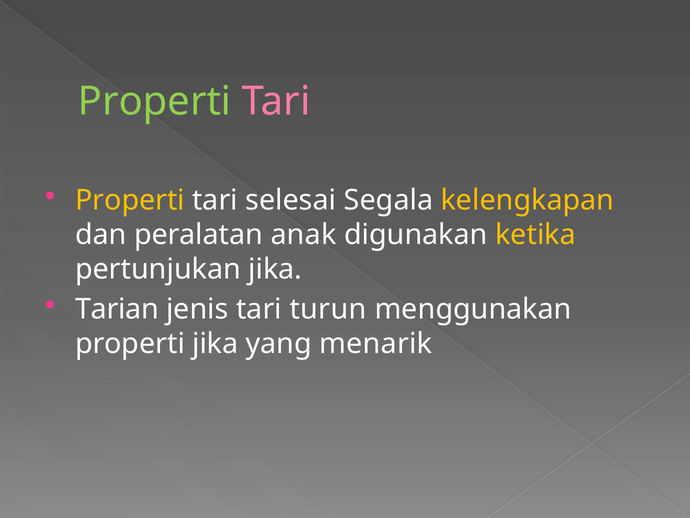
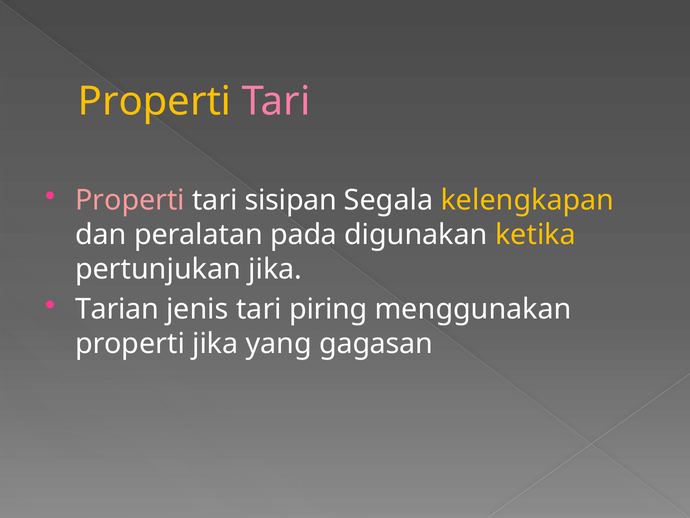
Properti at (155, 101) colour: light green -> yellow
Properti at (130, 200) colour: yellow -> pink
selesai: selesai -> sisipan
anak: anak -> pada
turun: turun -> piring
menarik: menarik -> gagasan
